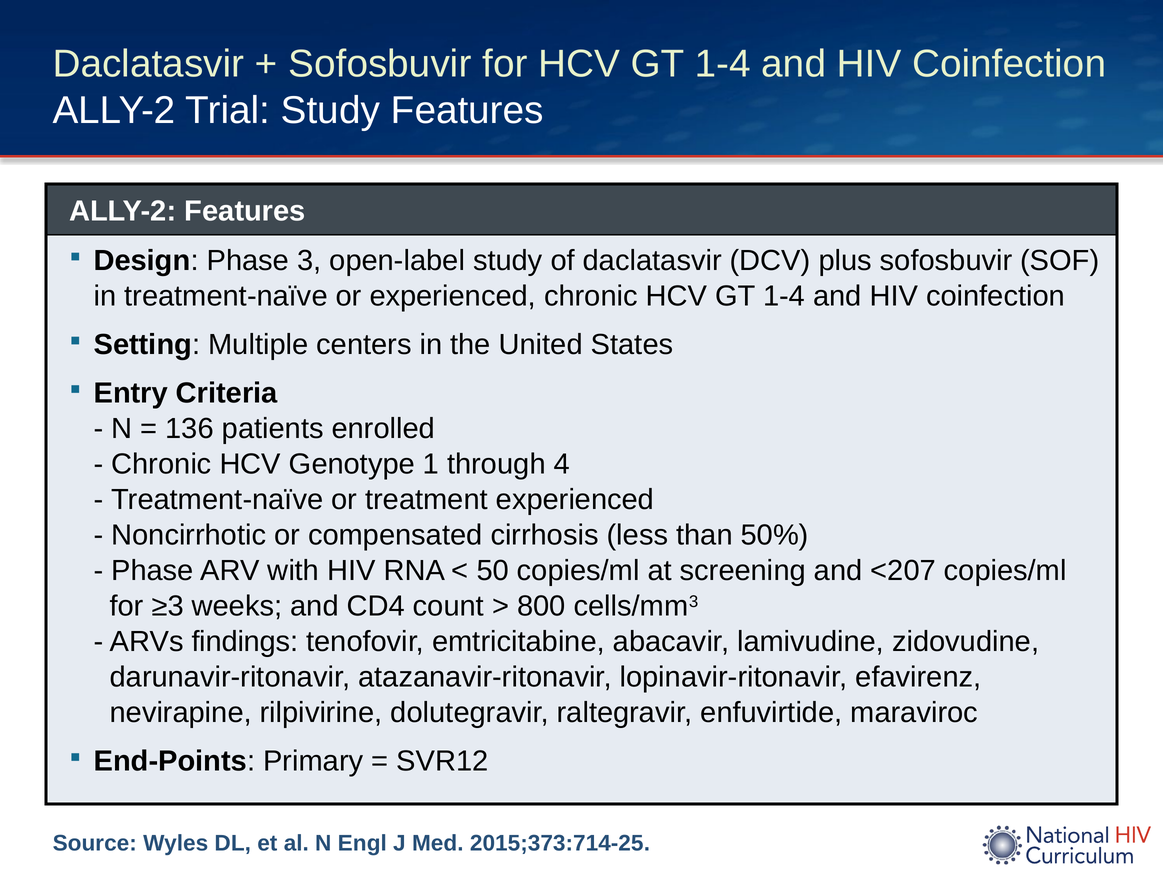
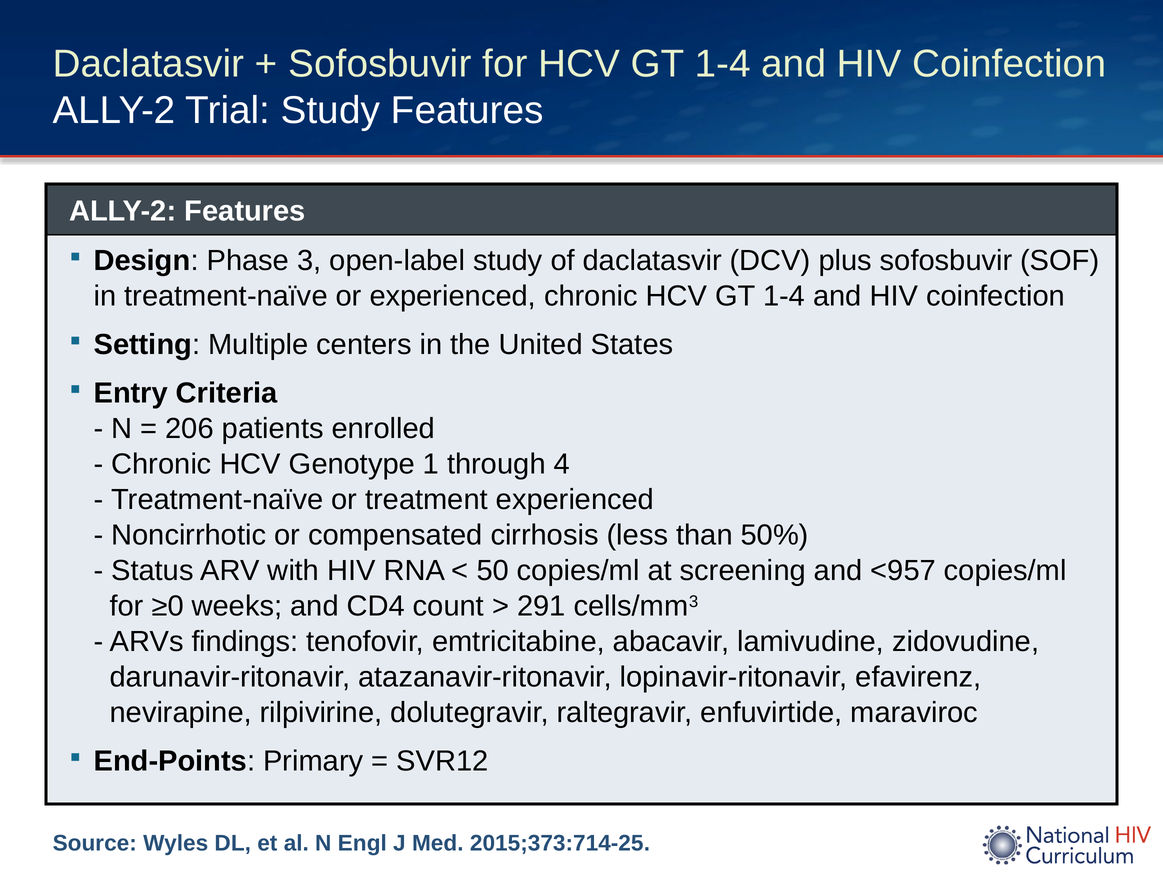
136: 136 -> 206
Phase at (152, 571): Phase -> Status
<207: <207 -> <957
≥3: ≥3 -> ≥0
800: 800 -> 291
